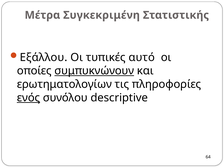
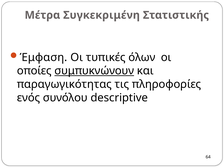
Εξάλλου: Εξάλλου -> Έμφαση
αυτό: αυτό -> όλων
ερωτηματολογίων: ερωτηματολογίων -> παραγωγικότητας
ενός underline: present -> none
